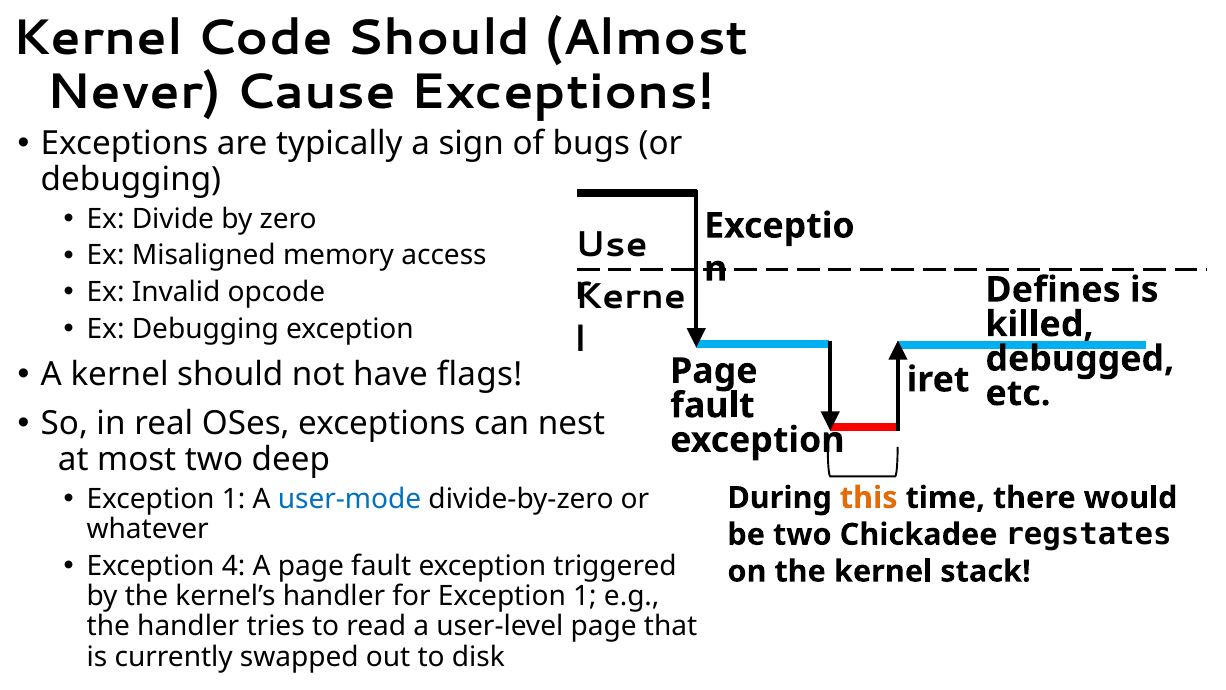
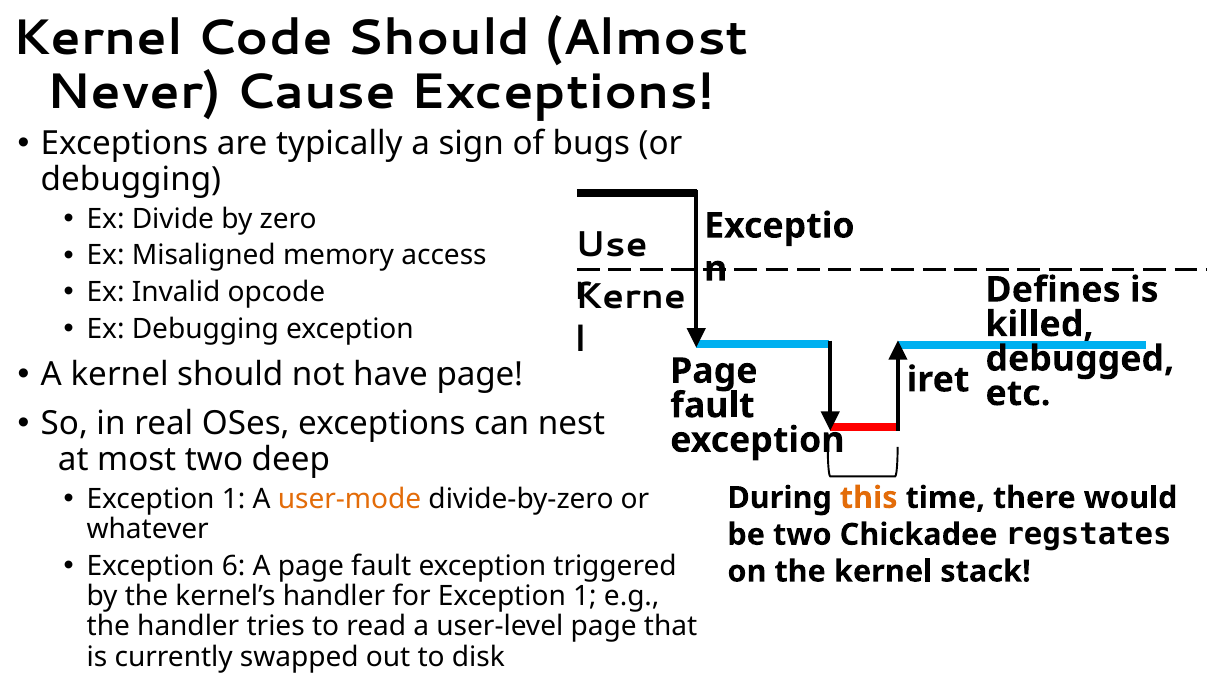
have flags: flags -> page
user-mode colour: blue -> orange
4: 4 -> 6
